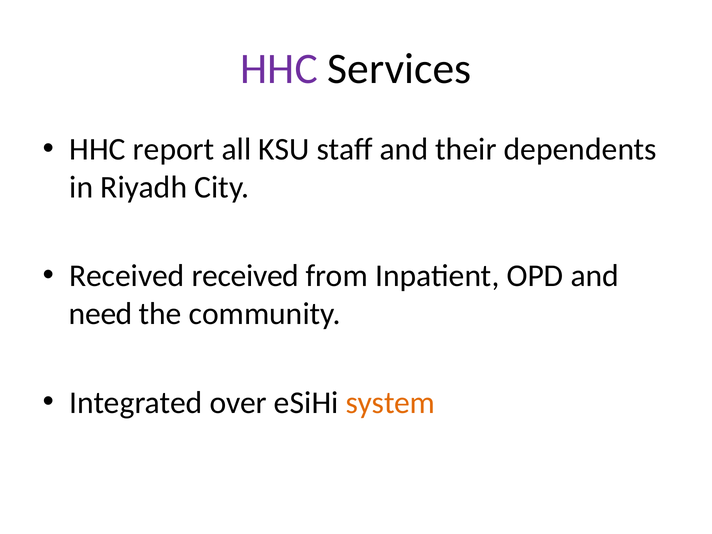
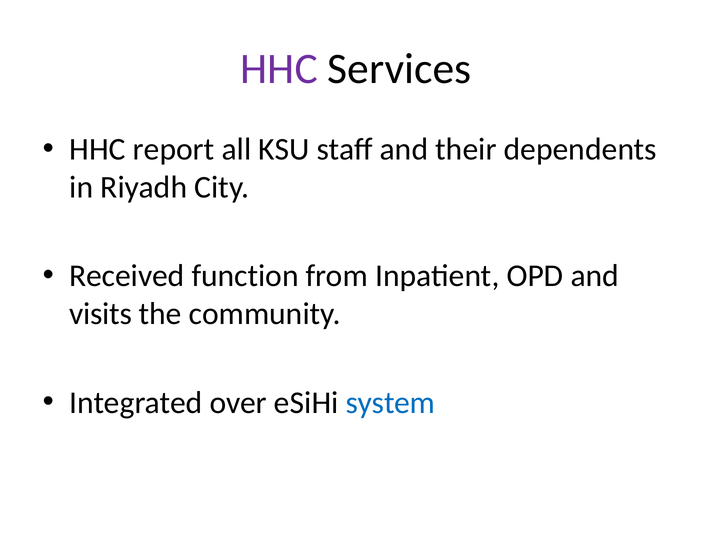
Received received: received -> function
need: need -> visits
system colour: orange -> blue
